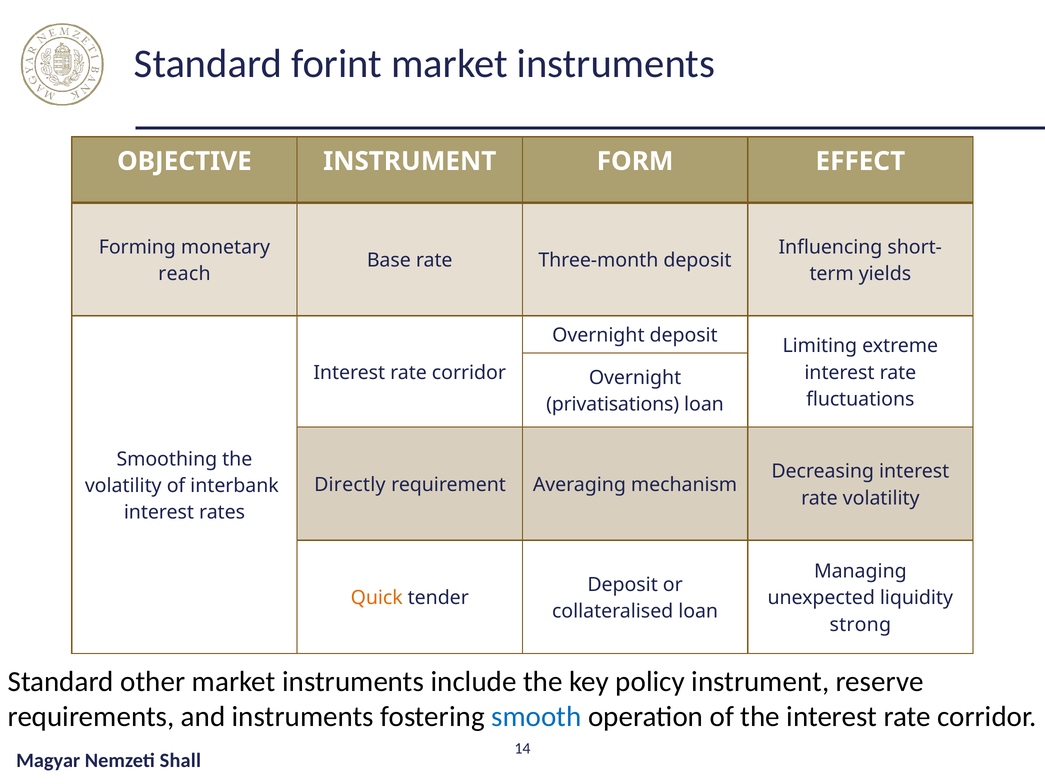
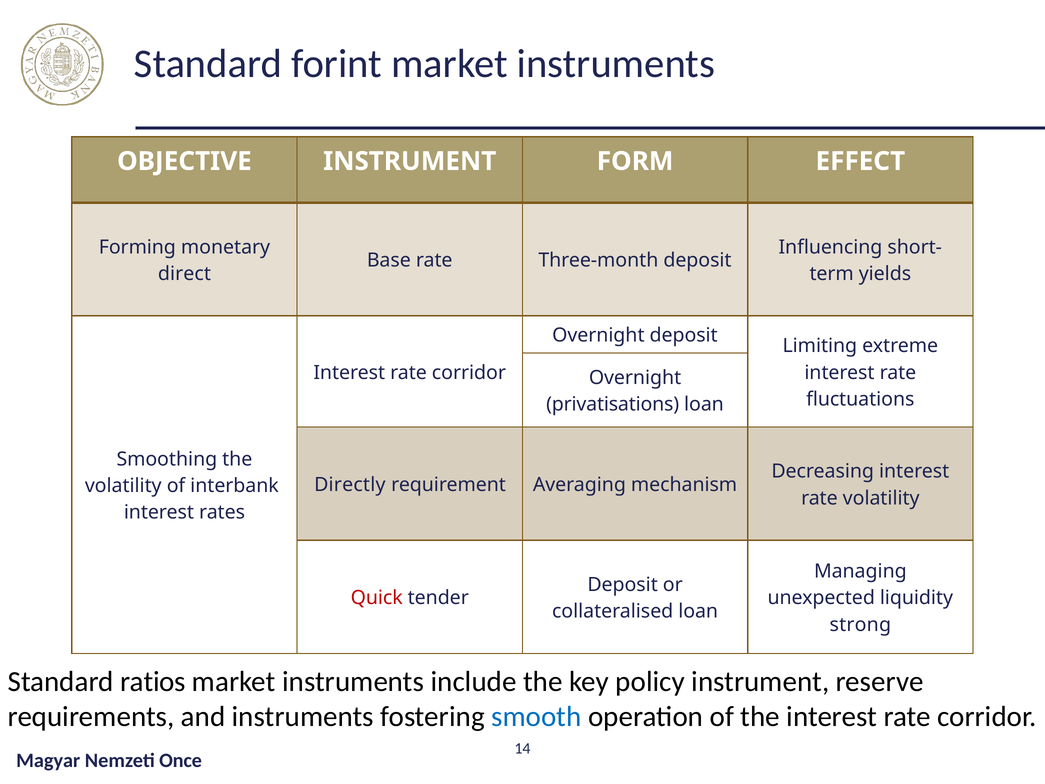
reach: reach -> direct
Quick colour: orange -> red
other: other -> ratios
Shall: Shall -> Once
